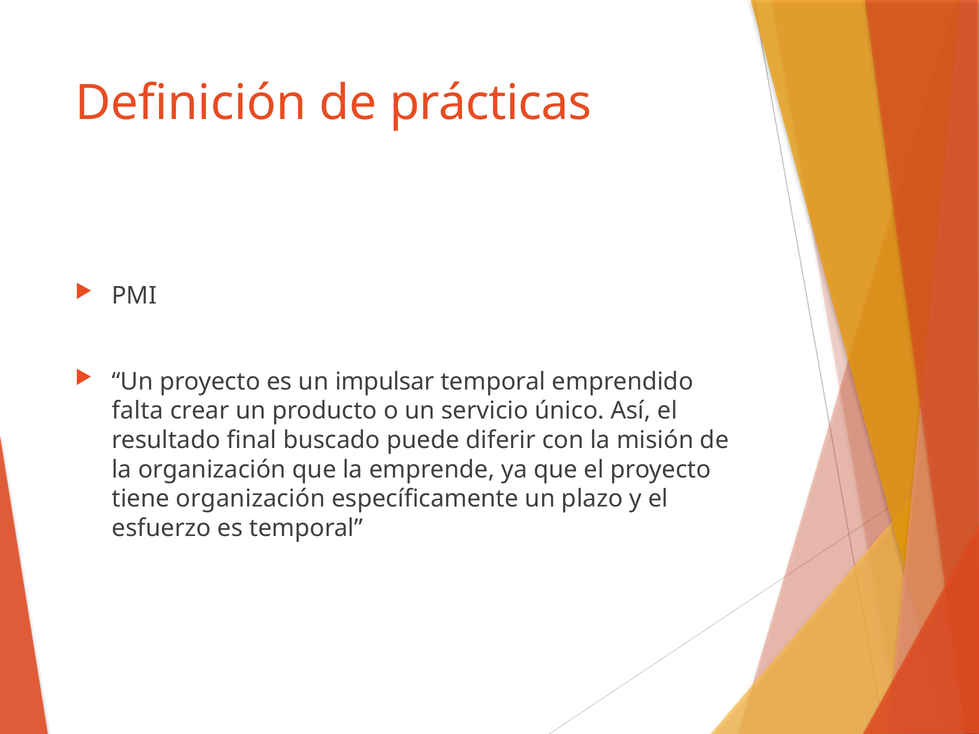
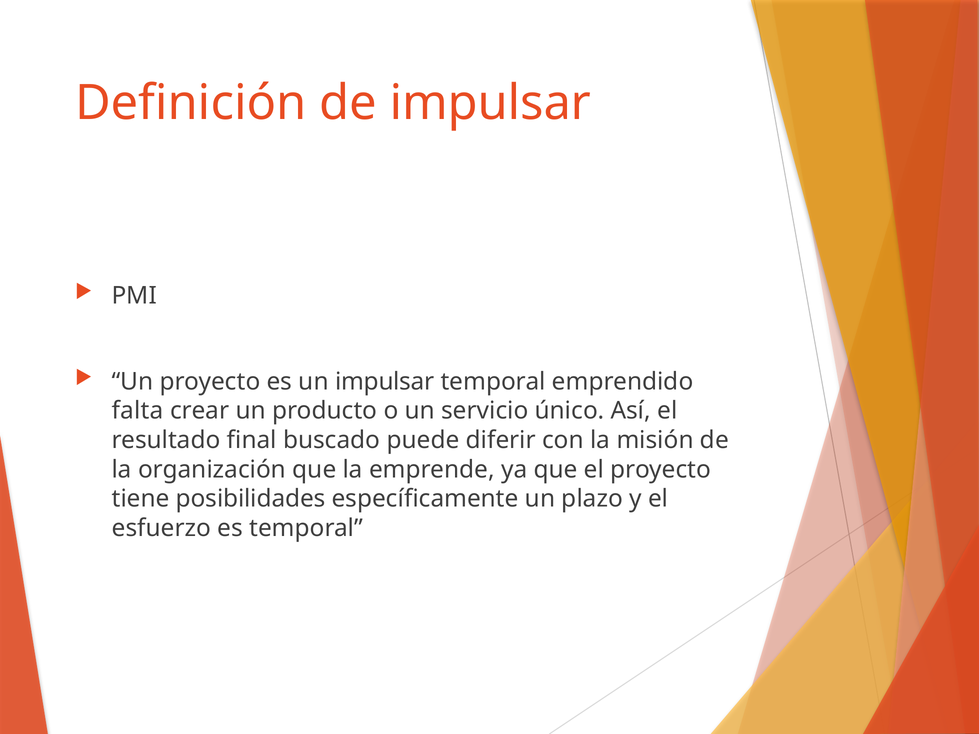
de prácticas: prácticas -> impulsar
tiene organización: organización -> posibilidades
